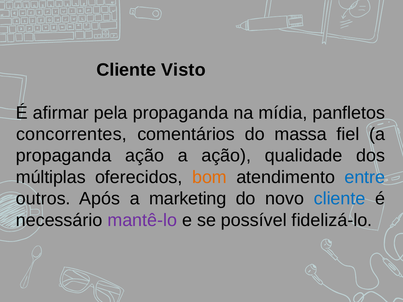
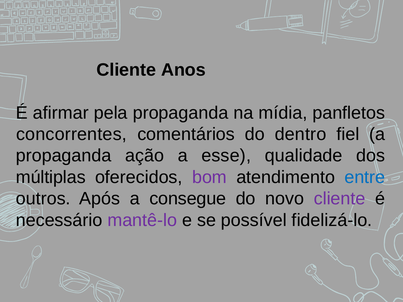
Visto: Visto -> Anos
massa: massa -> dentro
a ação: ação -> esse
bom colour: orange -> purple
marketing: marketing -> consegue
cliente at (340, 199) colour: blue -> purple
